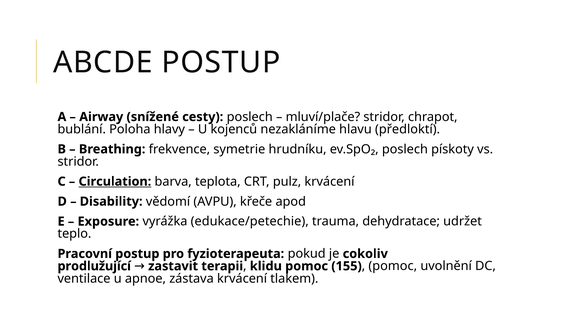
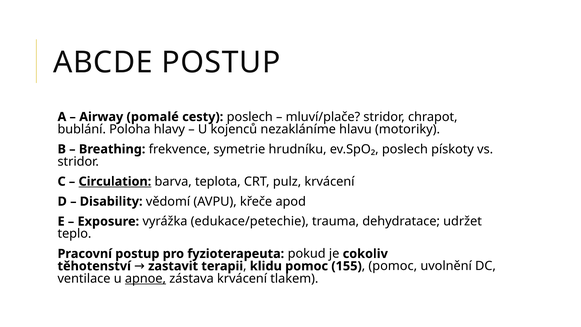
snížené: snížené -> pomalé
předloktí: předloktí -> motoriky
prodlužující: prodlužující -> těhotenství
apnoe underline: none -> present
